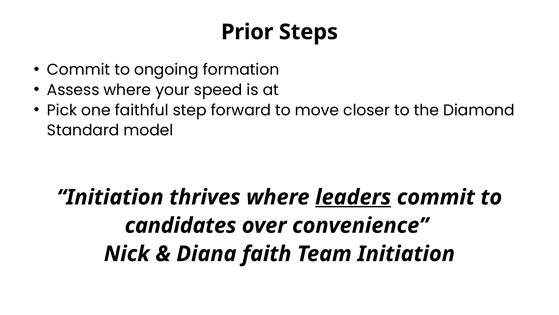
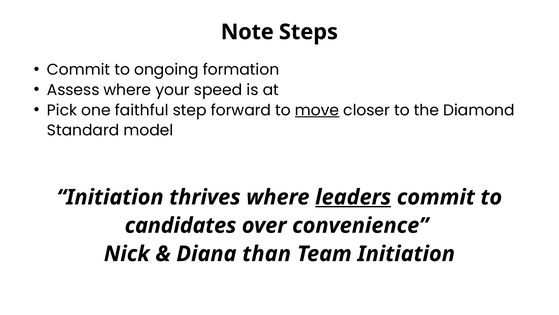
Prior: Prior -> Note
move underline: none -> present
faith: faith -> than
